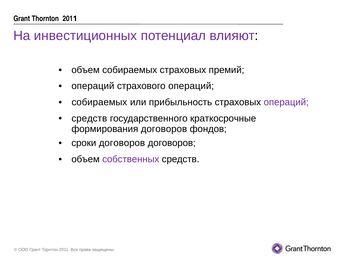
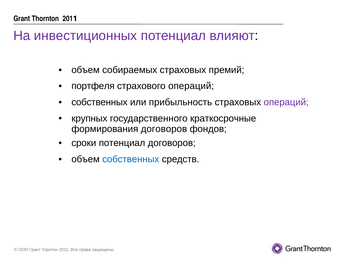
операций at (93, 86): операций -> портфеля
собираемых at (99, 102): собираемых -> собственных
средств at (89, 118): средств -> крупных
сроки договоров: договоров -> потенциал
собственных at (131, 159) colour: purple -> blue
